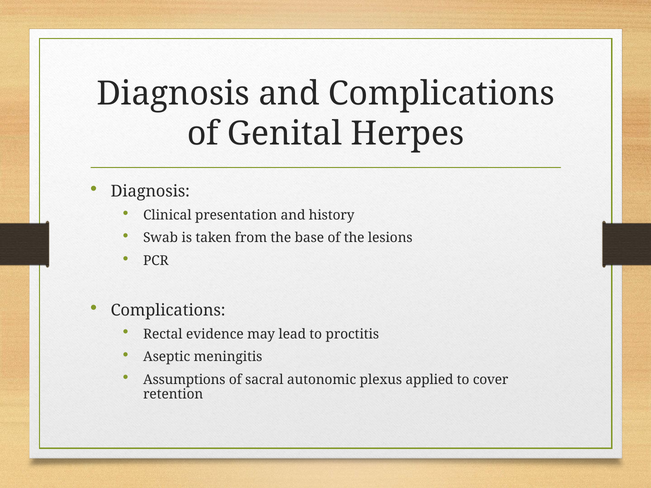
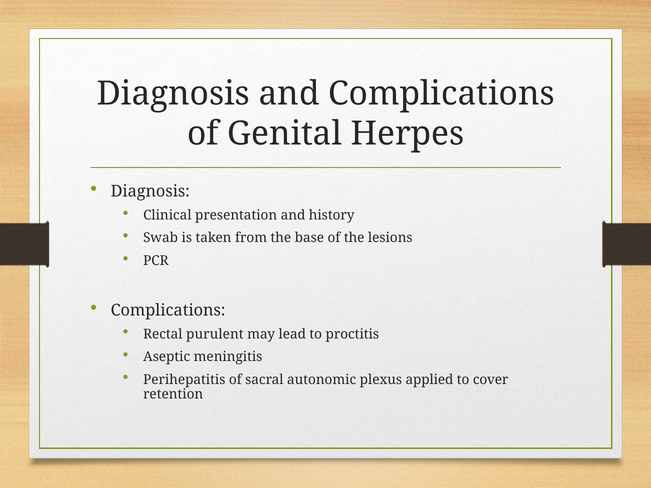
evidence: evidence -> purulent
Assumptions: Assumptions -> Perihepatitis
